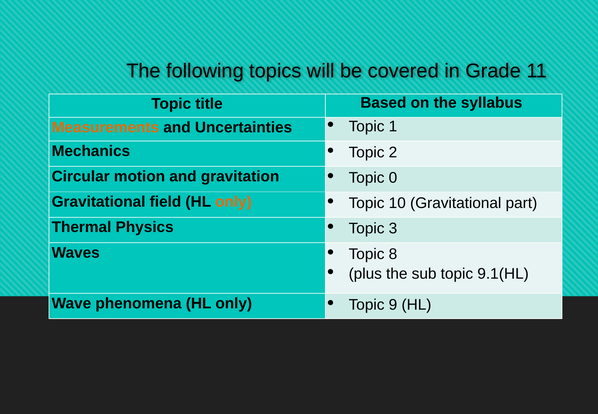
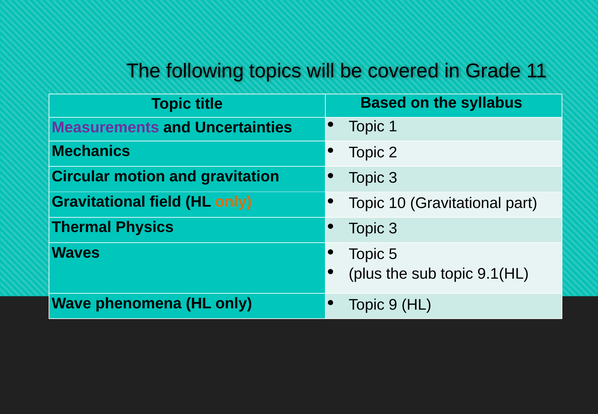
Measurements colour: orange -> purple
0 at (393, 178): 0 -> 3
8: 8 -> 5
